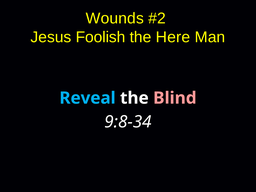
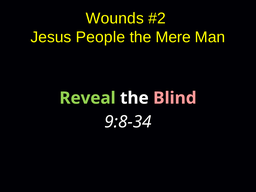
Foolish: Foolish -> People
Here: Here -> Mere
Reveal colour: light blue -> light green
